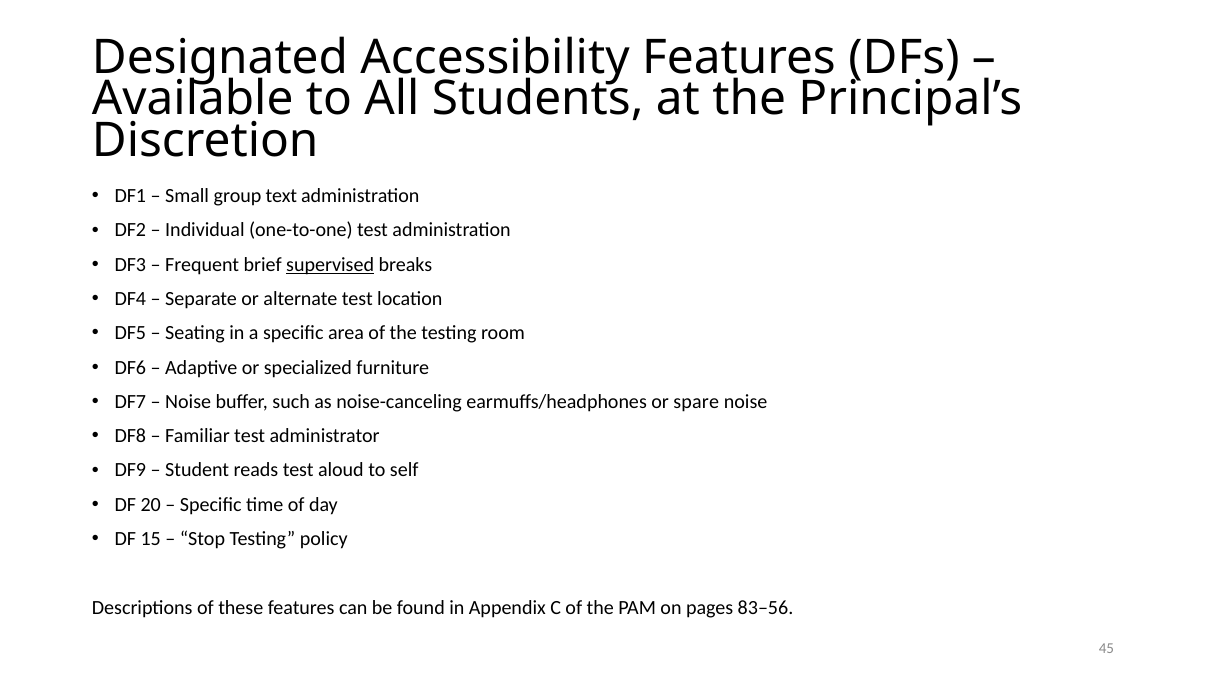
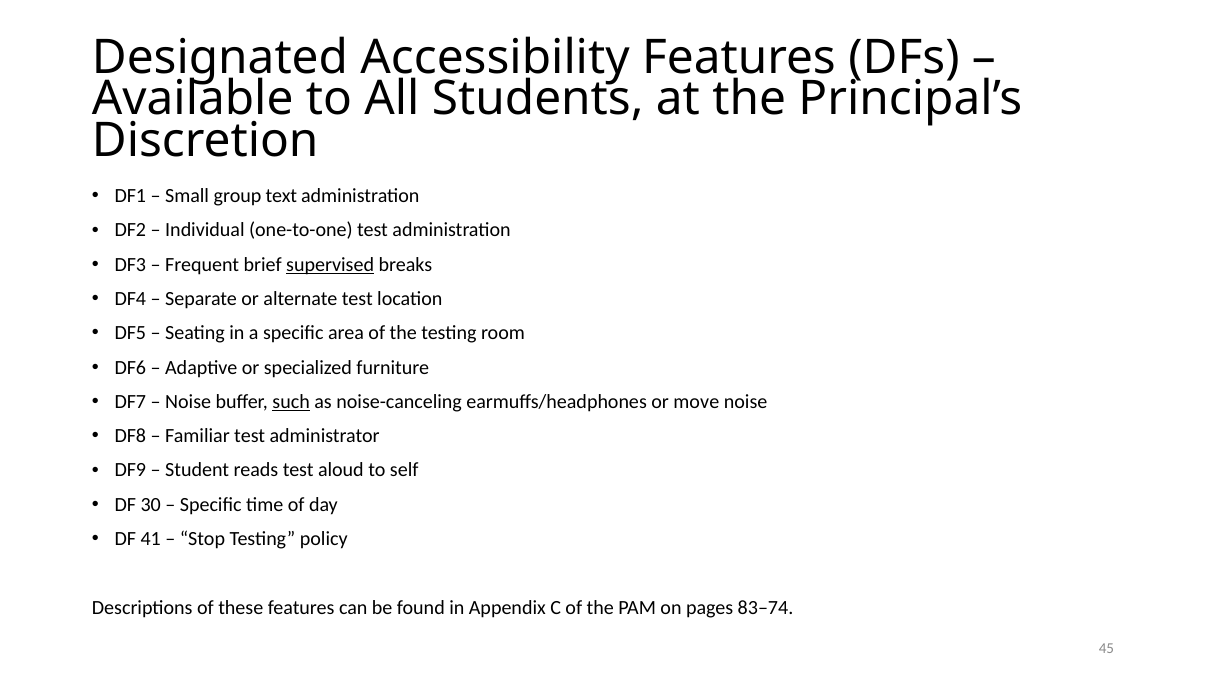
such underline: none -> present
spare: spare -> move
20: 20 -> 30
15: 15 -> 41
83–56: 83–56 -> 83–74
